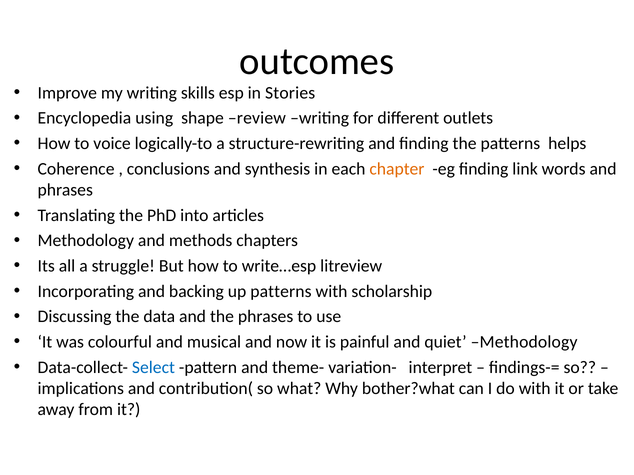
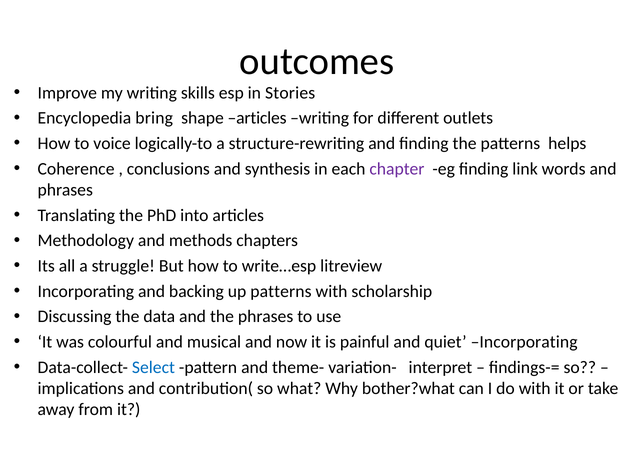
using: using -> bring
shape review: review -> articles
chapter colour: orange -> purple
quiet Methodology: Methodology -> Incorporating
